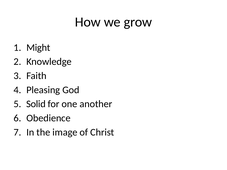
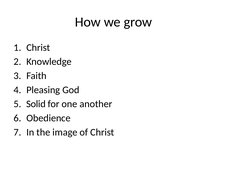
Might at (38, 48): Might -> Christ
